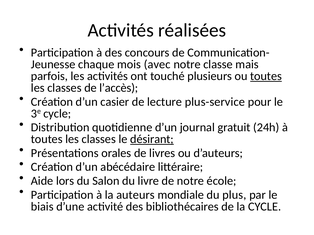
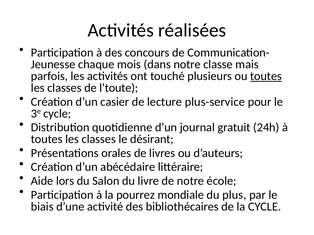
avec: avec -> dans
l’accès: l’accès -> l’toute
désirant underline: present -> none
auteurs: auteurs -> pourrez
